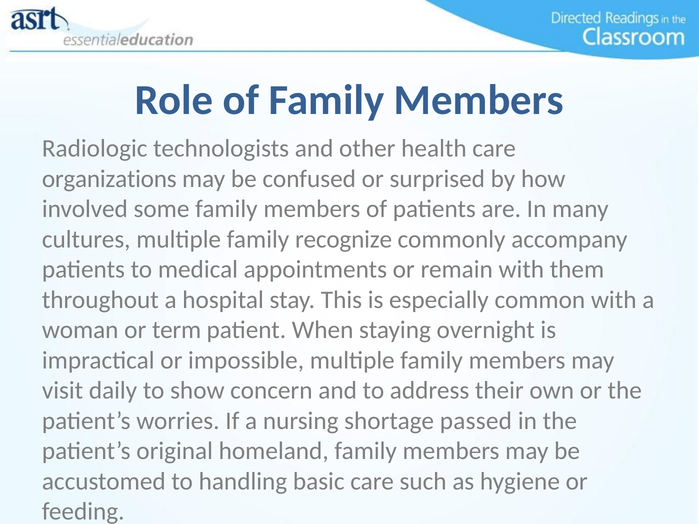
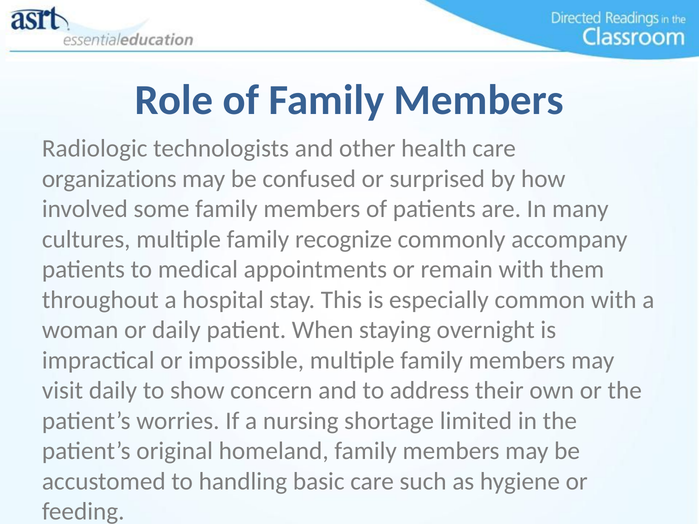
or term: term -> daily
passed: passed -> limited
